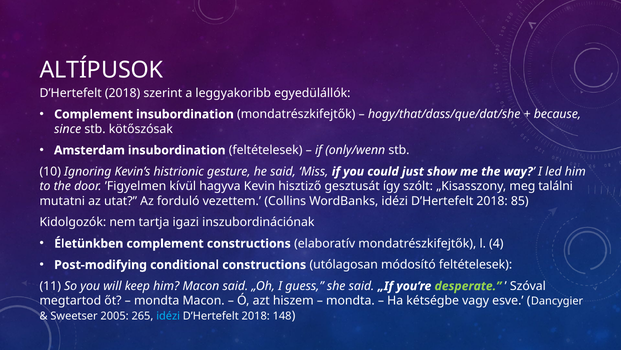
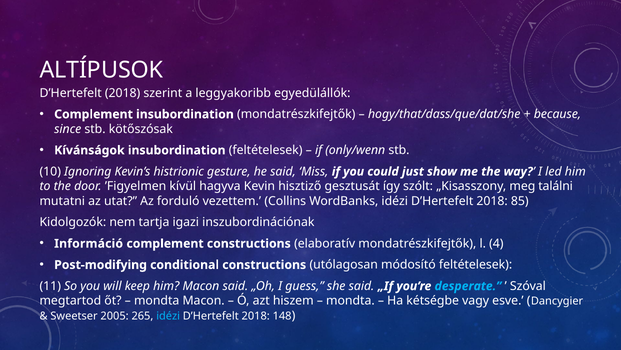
Amsterdam: Amsterdam -> Kívánságok
Életünkben: Életünkben -> Információ
desperate colour: light green -> light blue
